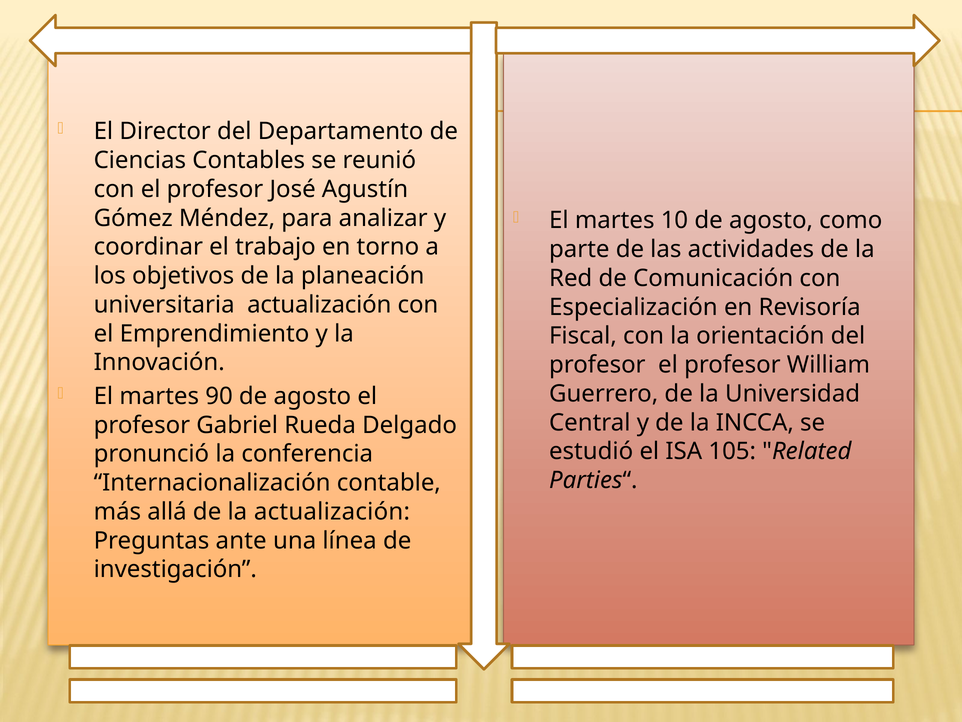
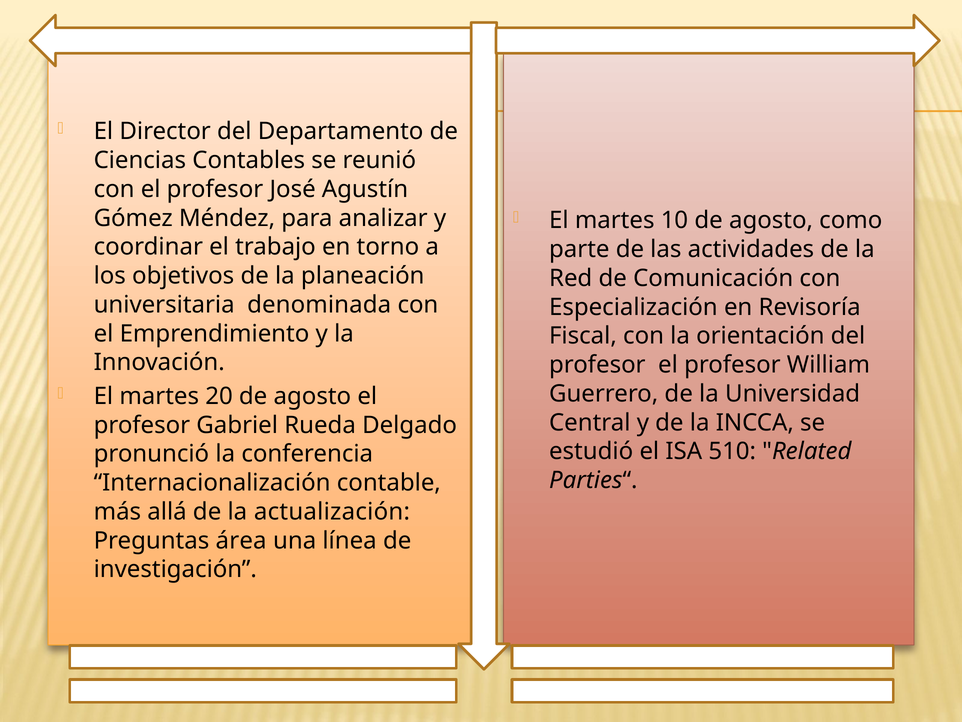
universitaria actualización: actualización -> denominada
90: 90 -> 20
105: 105 -> 510
ante: ante -> área
